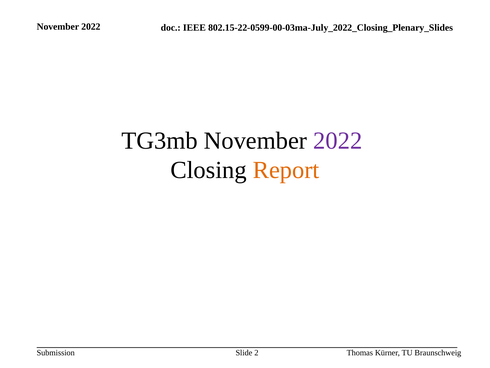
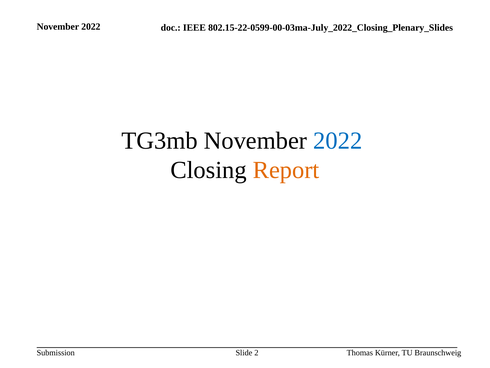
2022 at (338, 141) colour: purple -> blue
